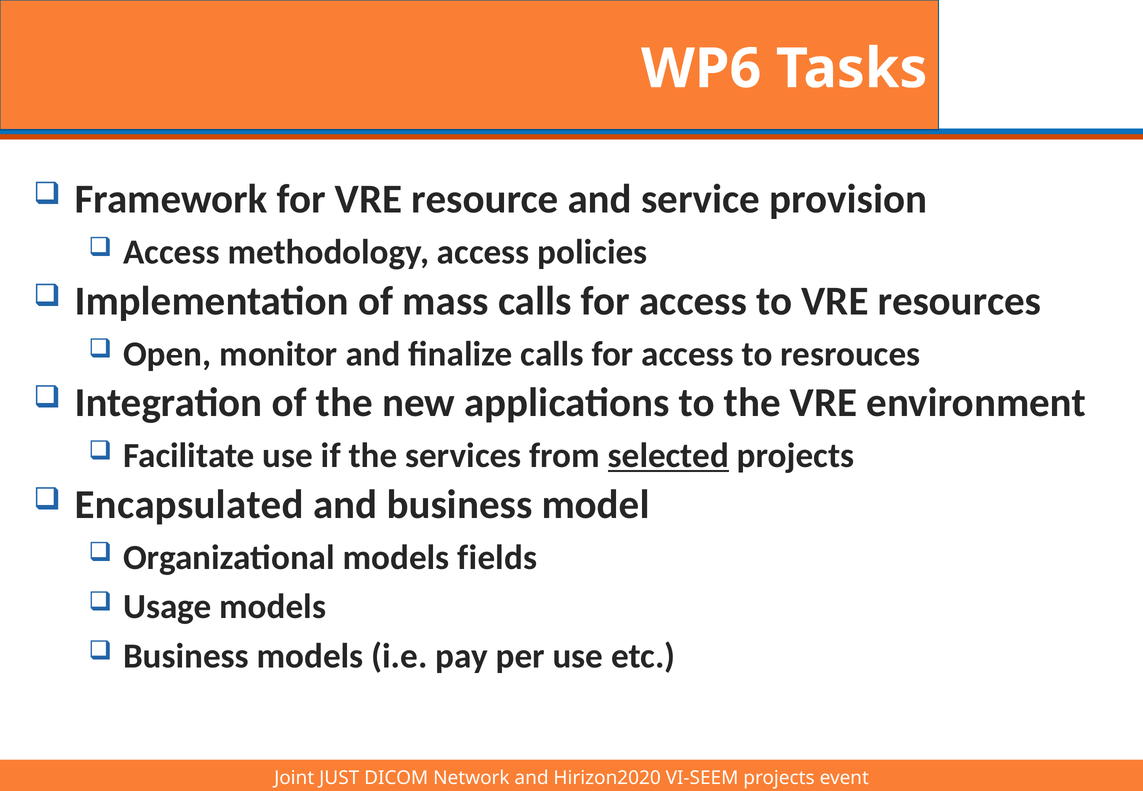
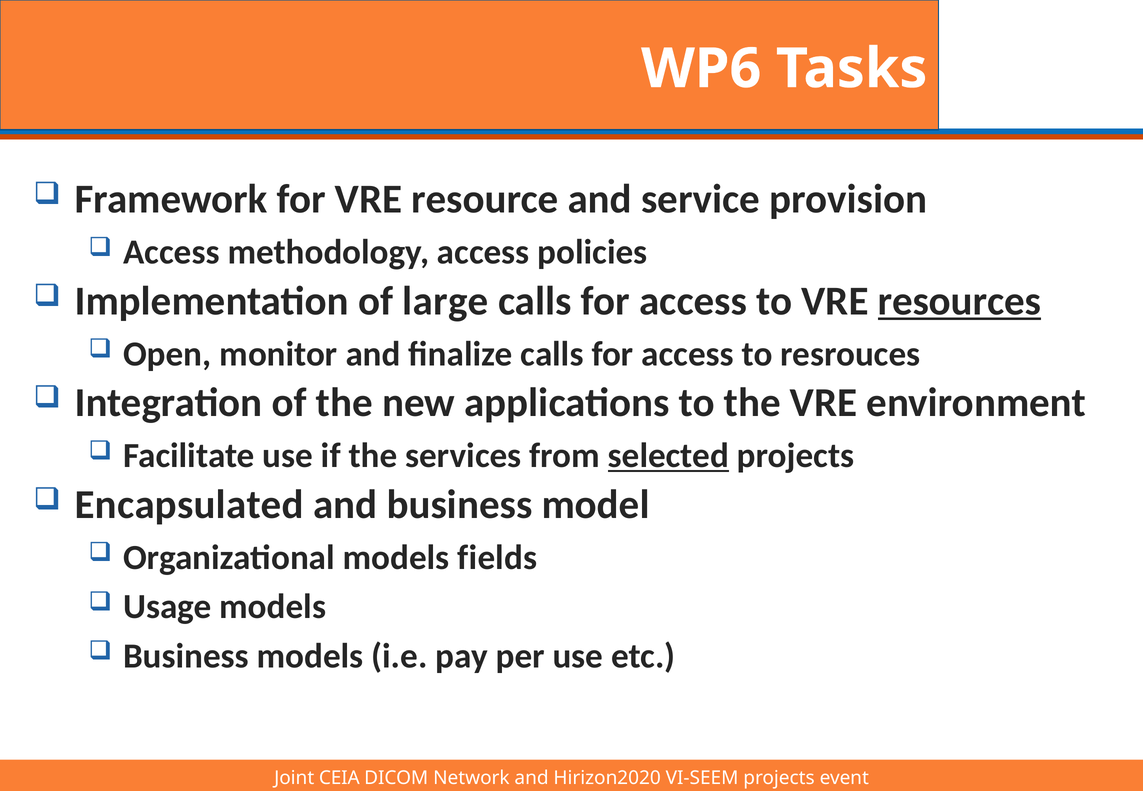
mass: mass -> large
resources underline: none -> present
JUST: JUST -> CEIA
